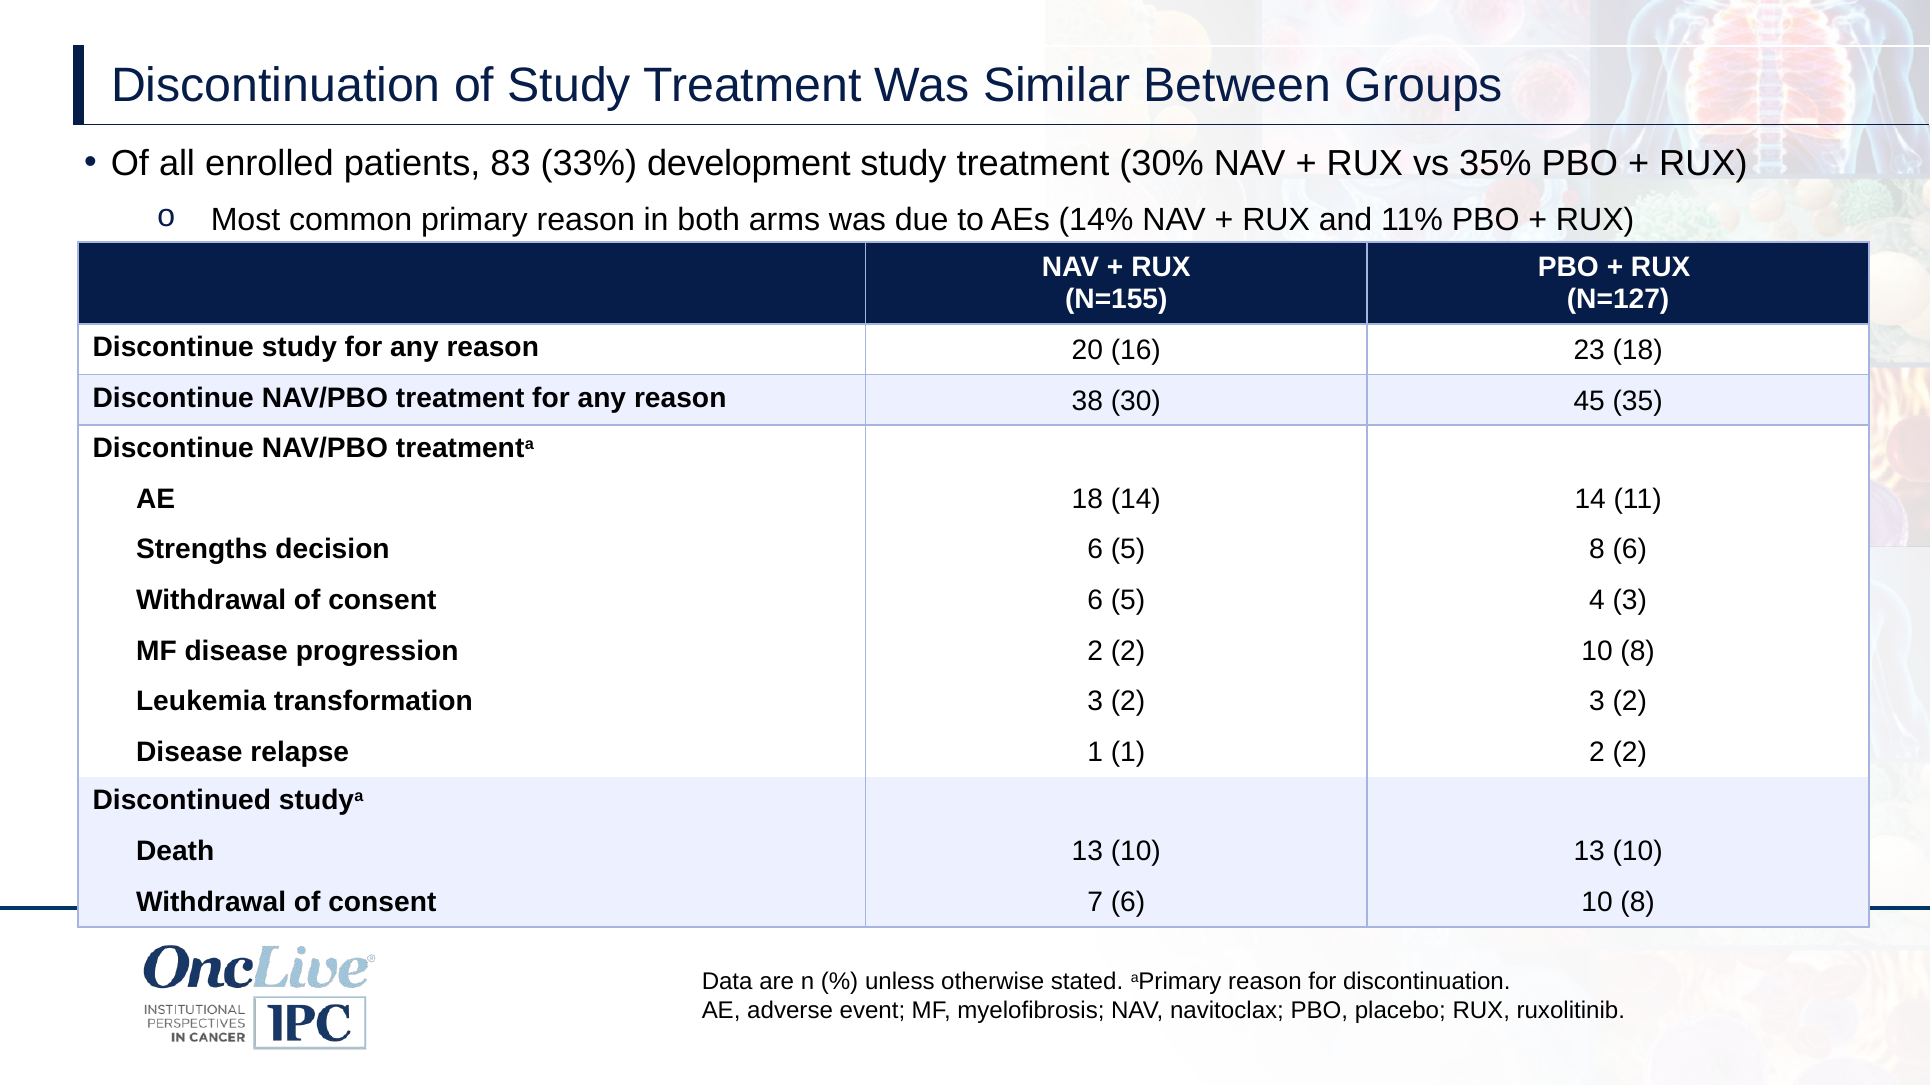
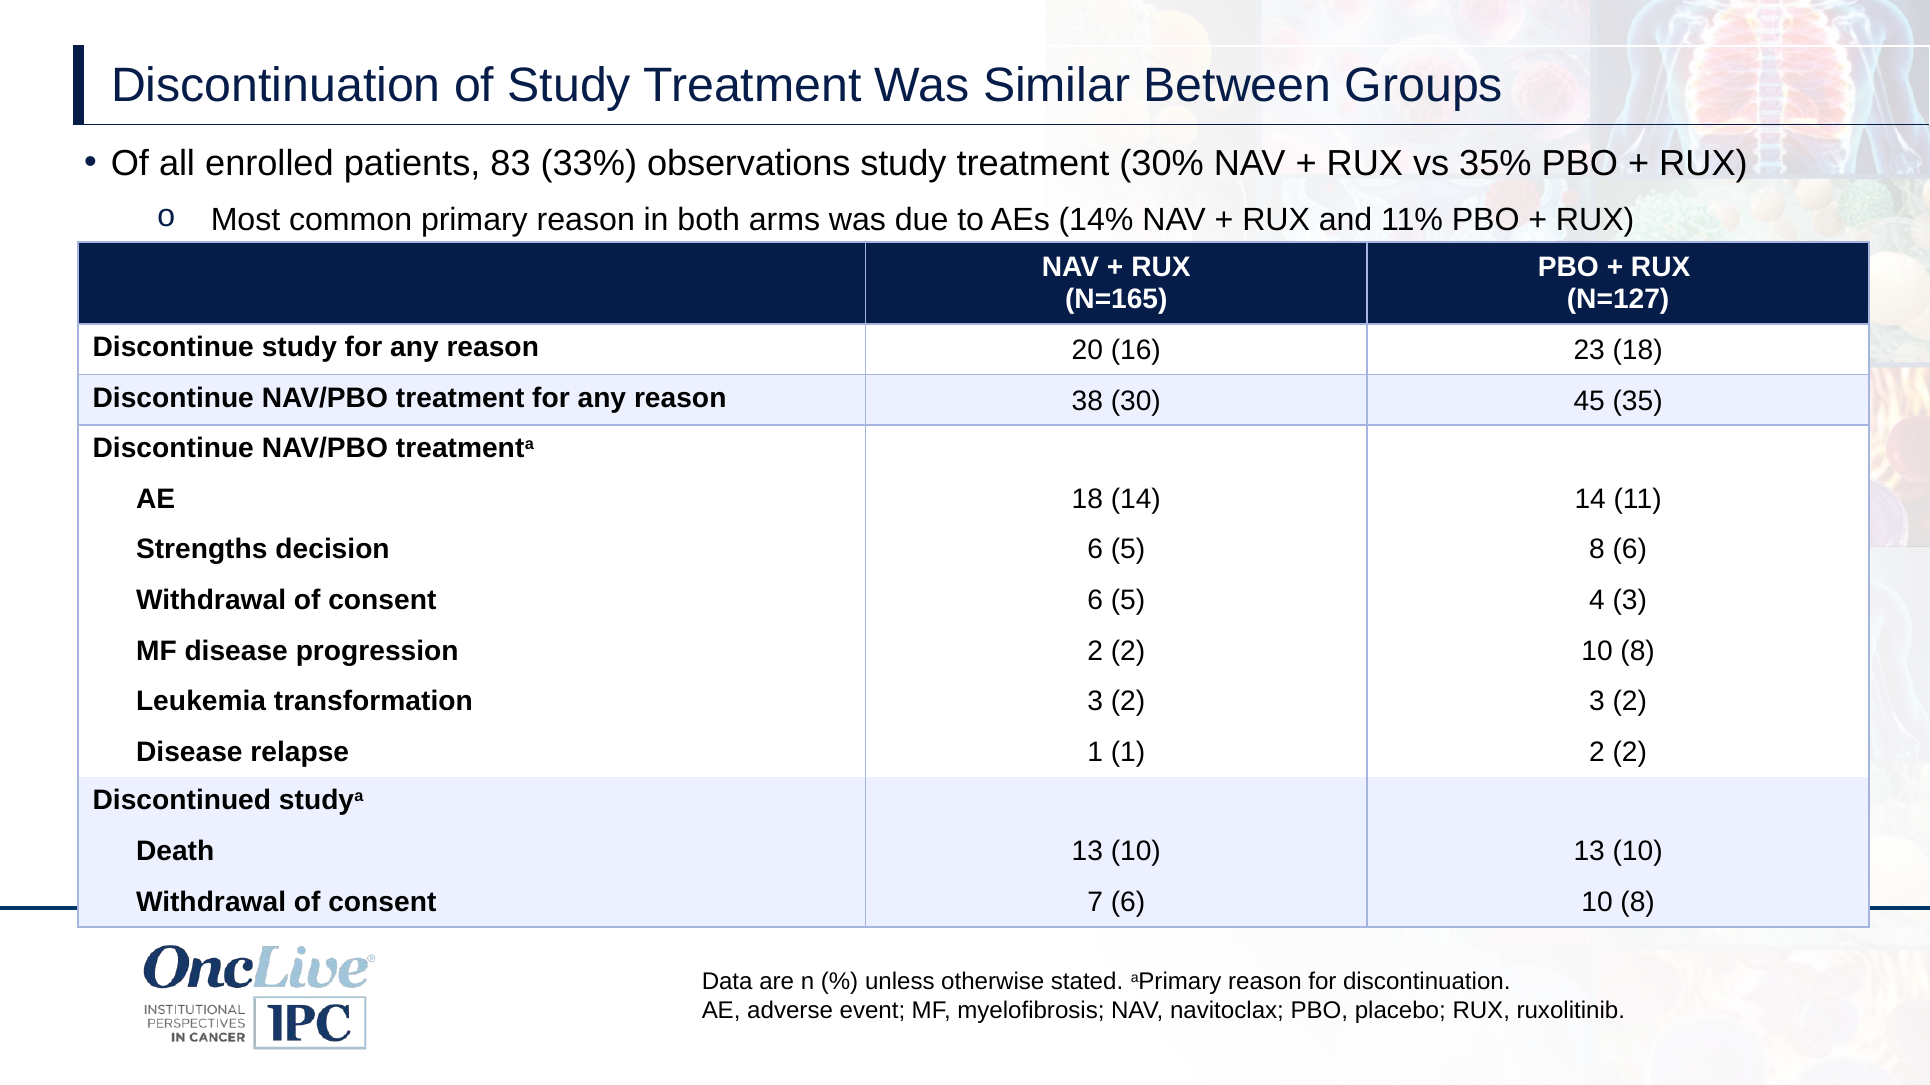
development: development -> observations
N=155: N=155 -> N=165
